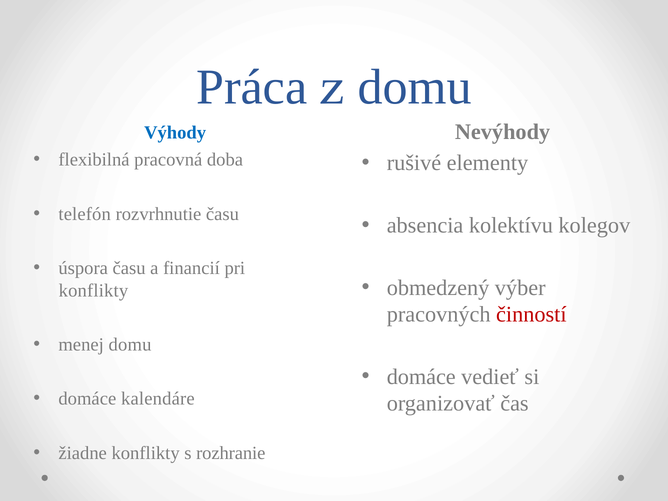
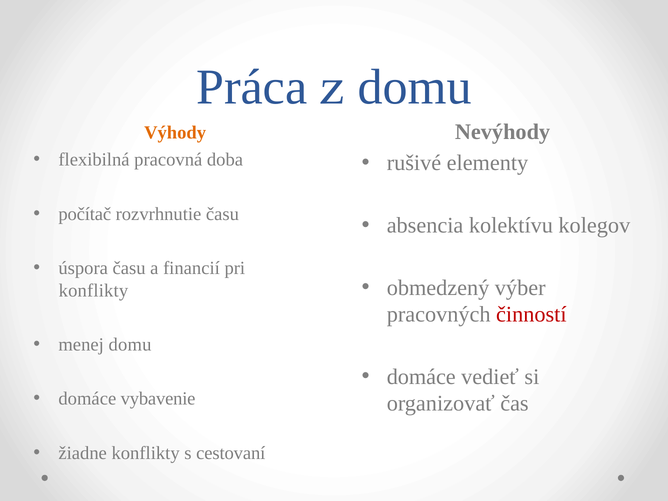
Výhody colour: blue -> orange
telefón: telefón -> počítač
kalendáre: kalendáre -> vybavenie
rozhranie: rozhranie -> cestovaní
